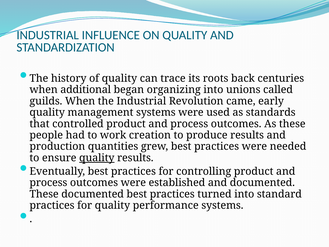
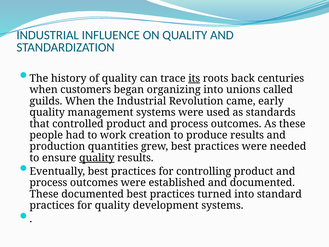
its underline: none -> present
additional: additional -> customers
performance: performance -> development
